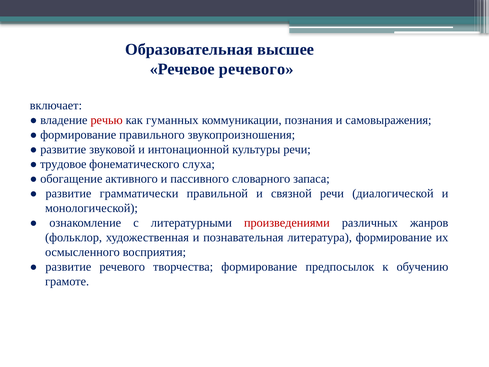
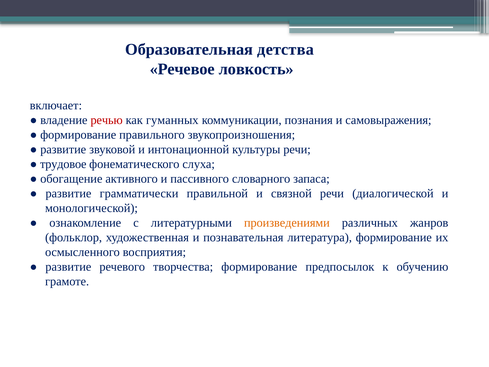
высшее: высшее -> детства
Речевое речевого: речевого -> ловкость
произведениями colour: red -> orange
